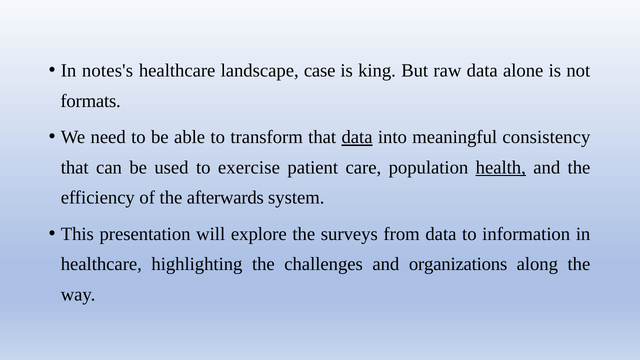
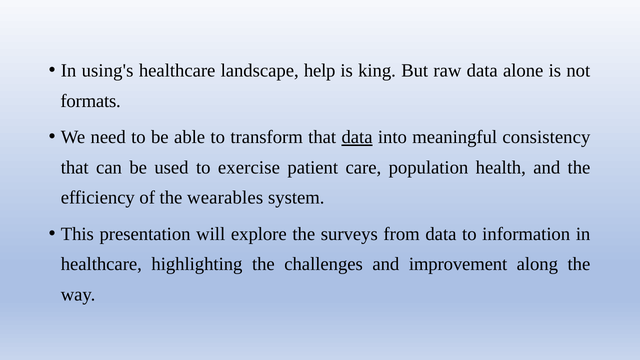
notes's: notes's -> using's
case: case -> help
health underline: present -> none
afterwards: afterwards -> wearables
organizations: organizations -> improvement
